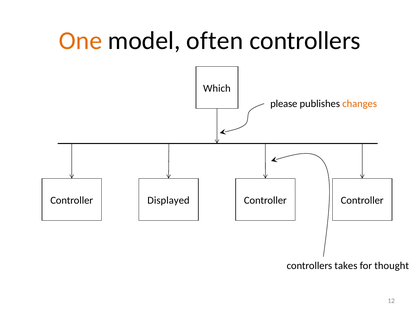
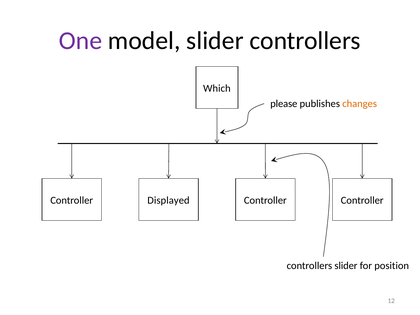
One colour: orange -> purple
model often: often -> slider
controllers takes: takes -> slider
thought: thought -> position
